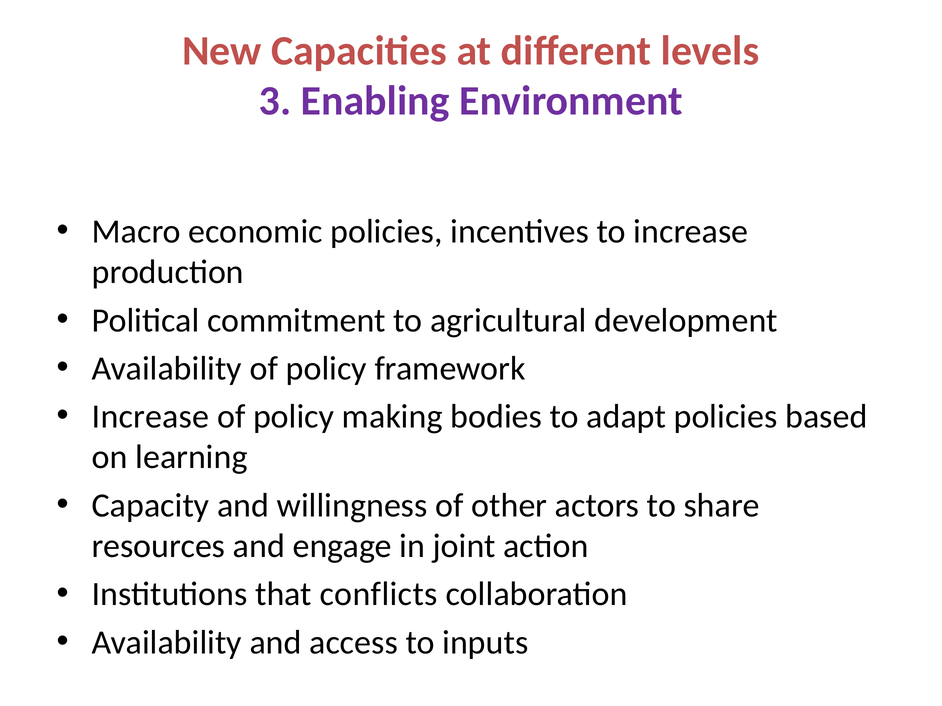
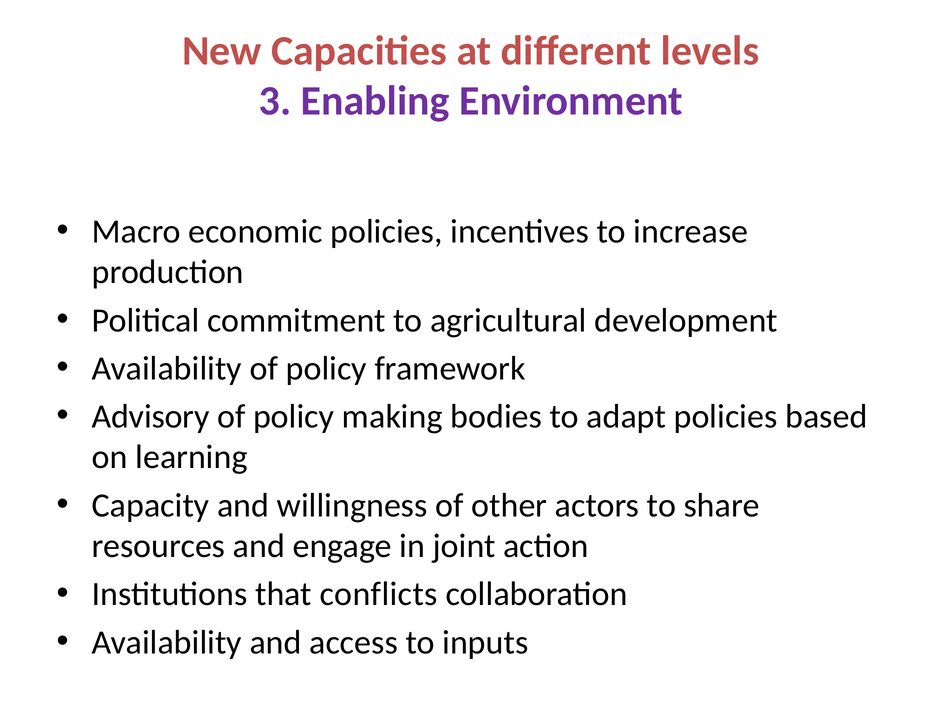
Increase at (150, 417): Increase -> Advisory
